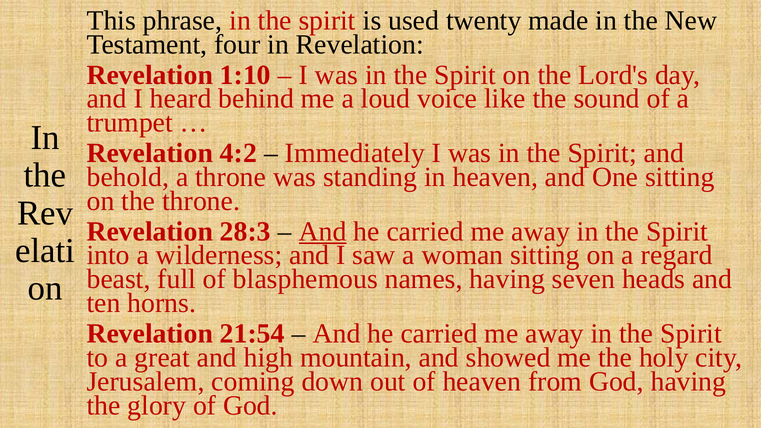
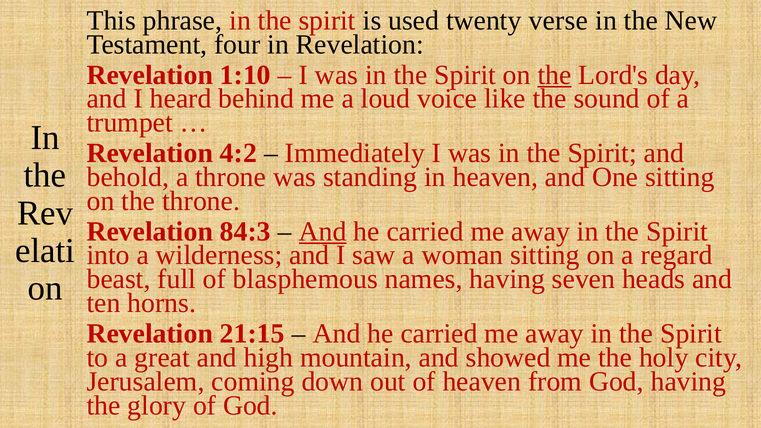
made: made -> verse
the at (555, 75) underline: none -> present
28:3: 28:3 -> 84:3
21:54: 21:54 -> 21:15
